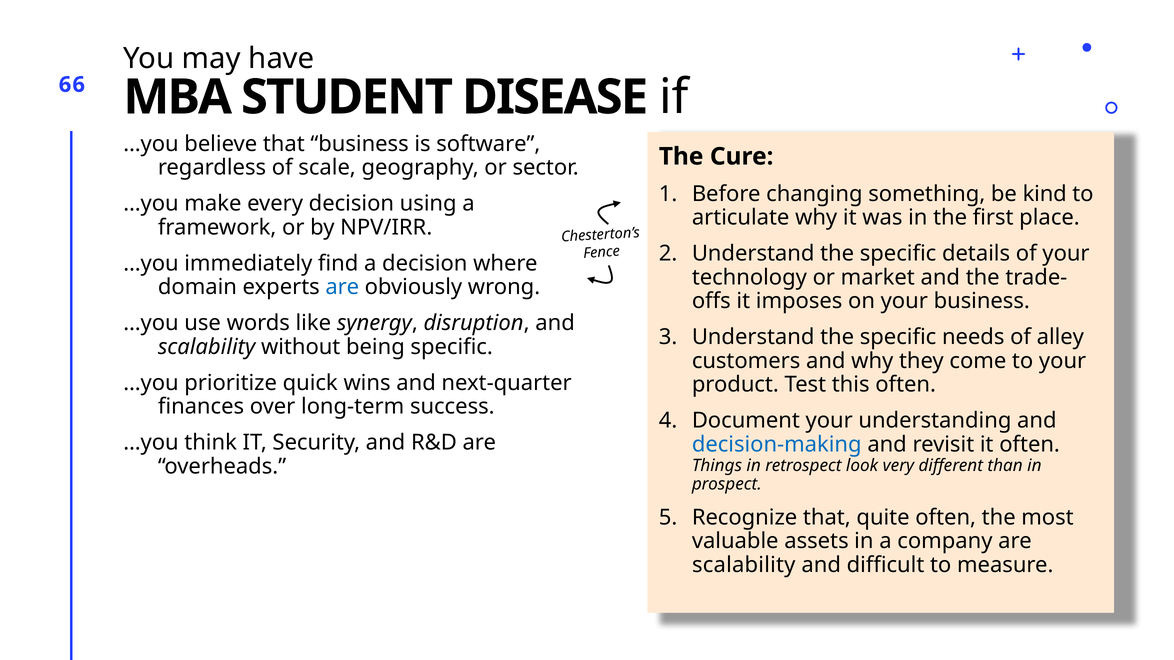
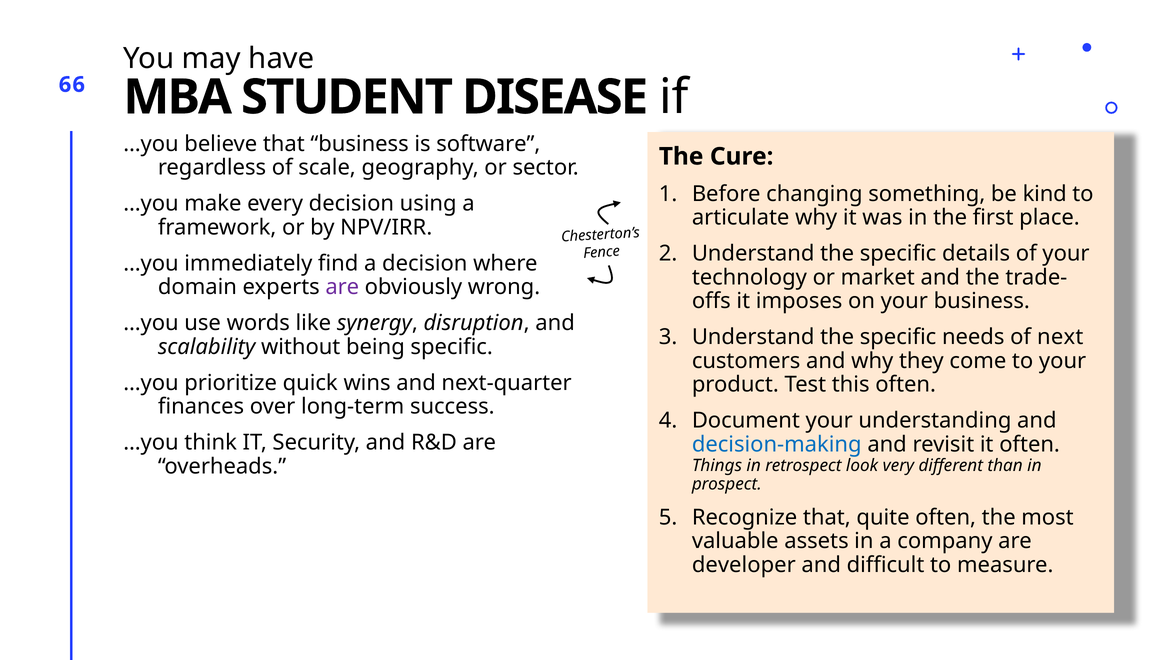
are at (342, 287) colour: blue -> purple
alley: alley -> next
scalability at (744, 565): scalability -> developer
